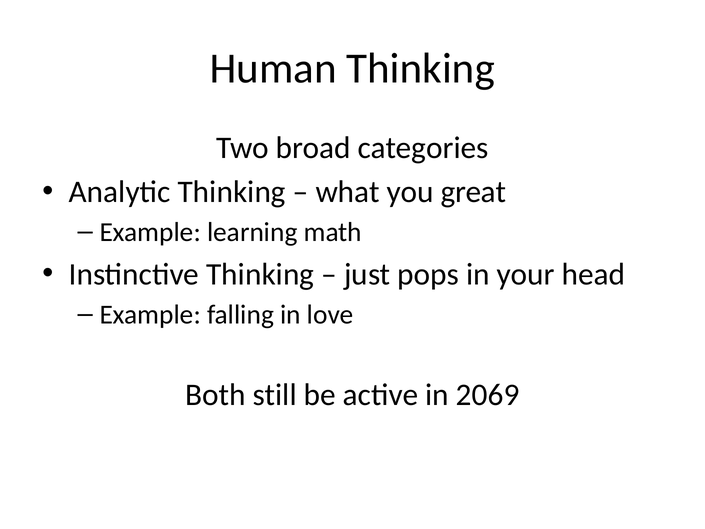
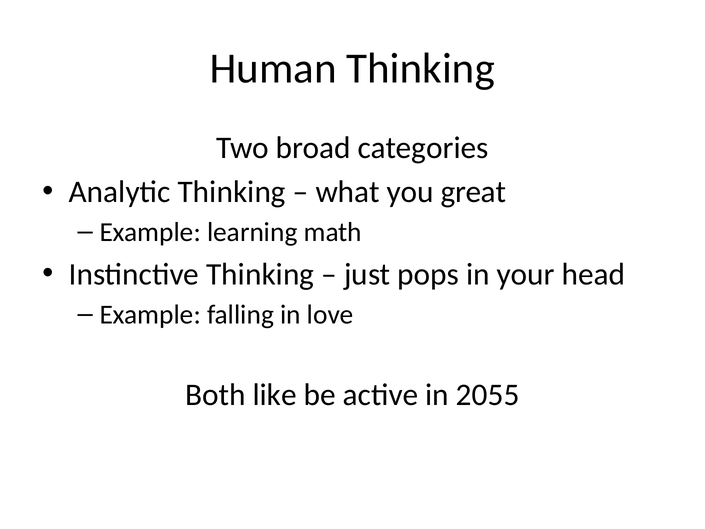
still: still -> like
2069: 2069 -> 2055
